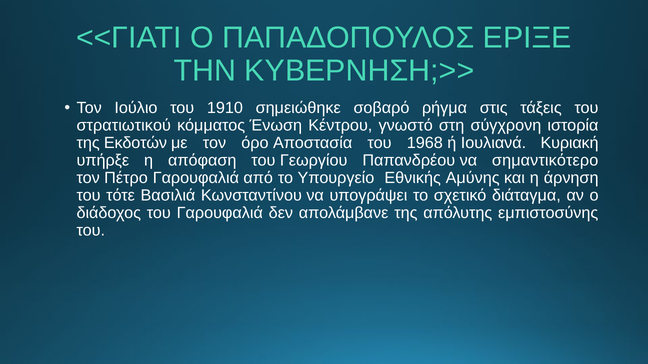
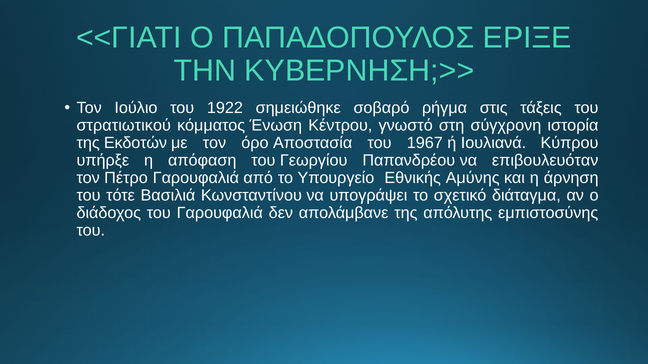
1910: 1910 -> 1922
1968: 1968 -> 1967
Κυριακή: Κυριακή -> Κύπρου
σημαντικότερο: σημαντικότερο -> επιβουλευόταν
